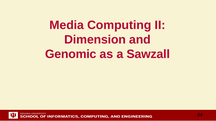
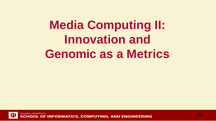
Dimension: Dimension -> Innovation
Sawzall: Sawzall -> Metrics
